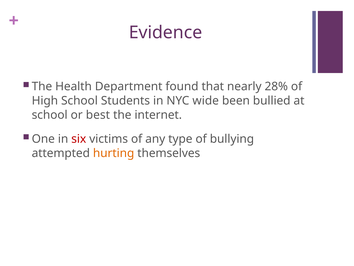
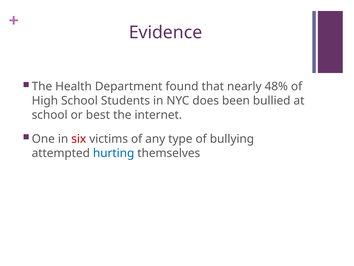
28%: 28% -> 48%
wide: wide -> does
hurting colour: orange -> blue
